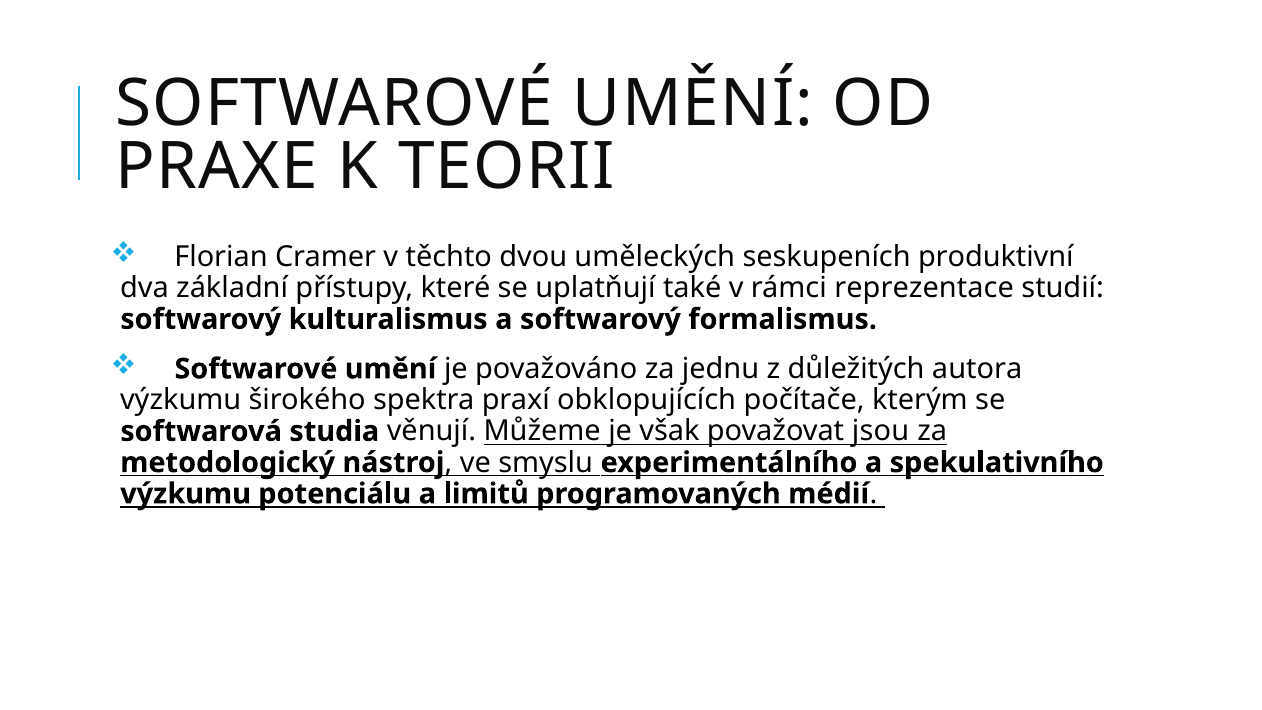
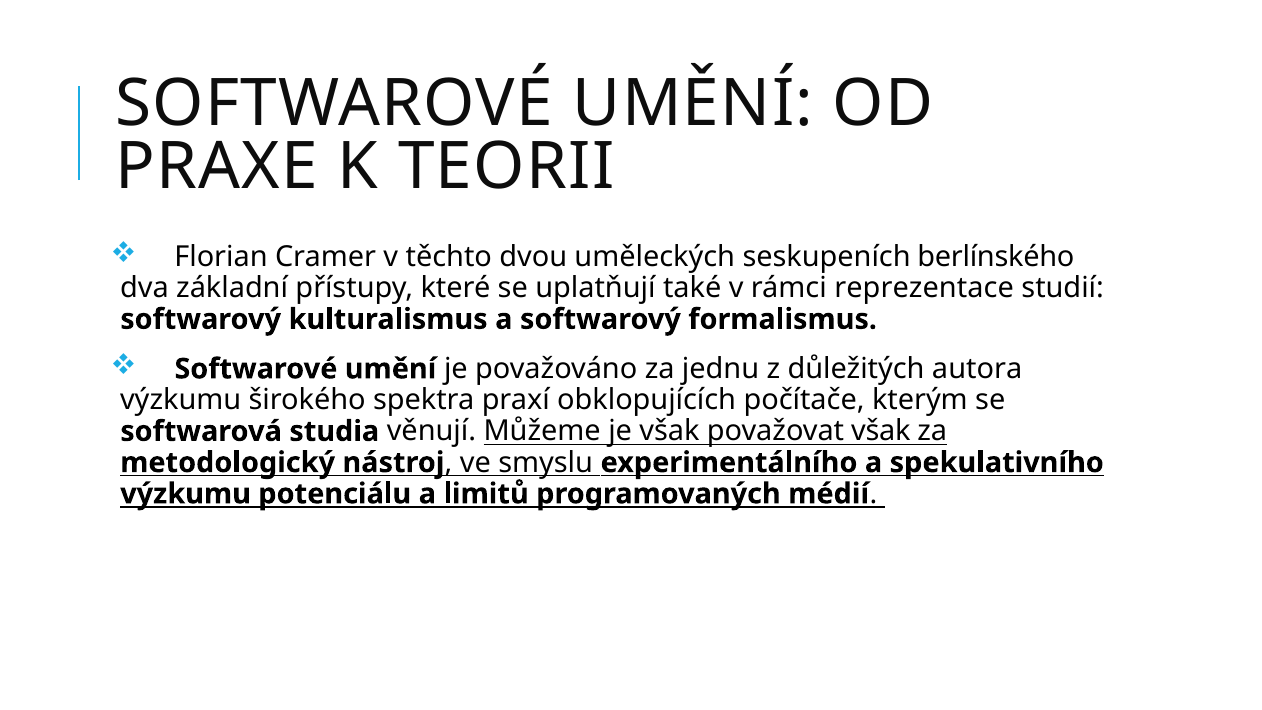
produktivní: produktivní -> berlínského
považovat jsou: jsou -> však
